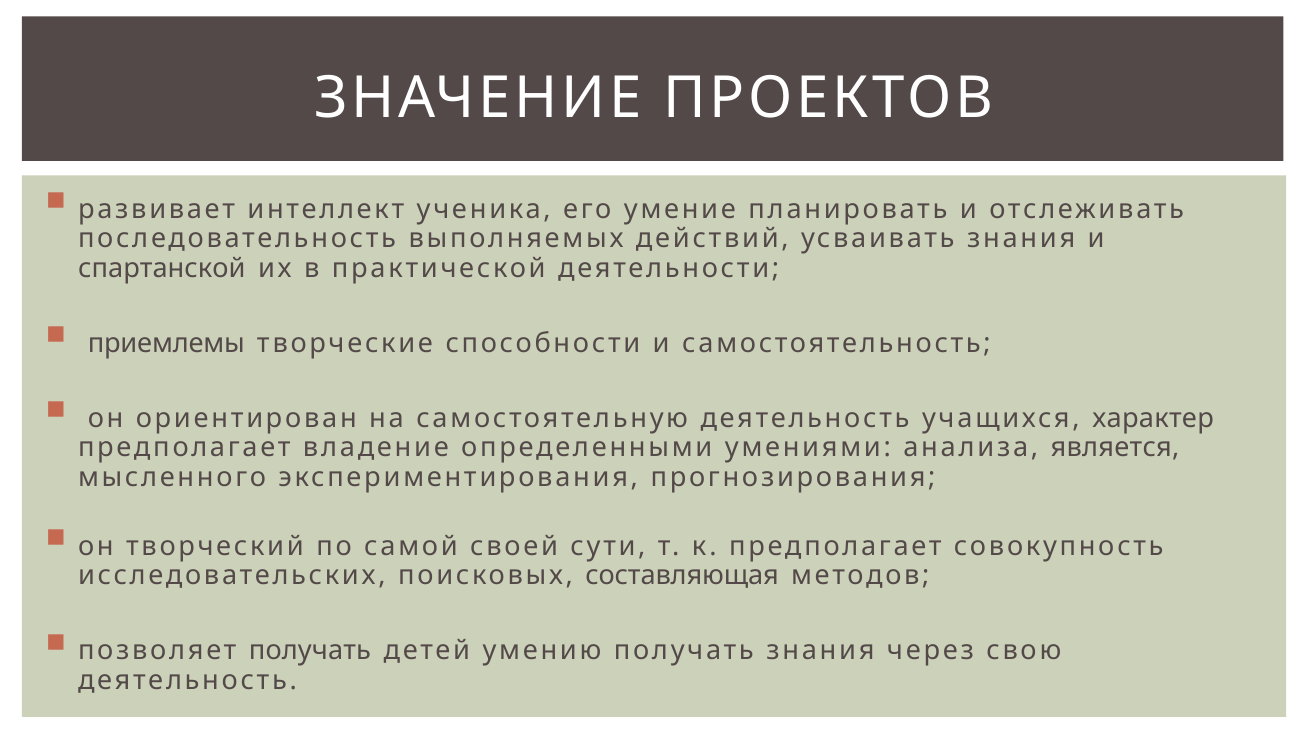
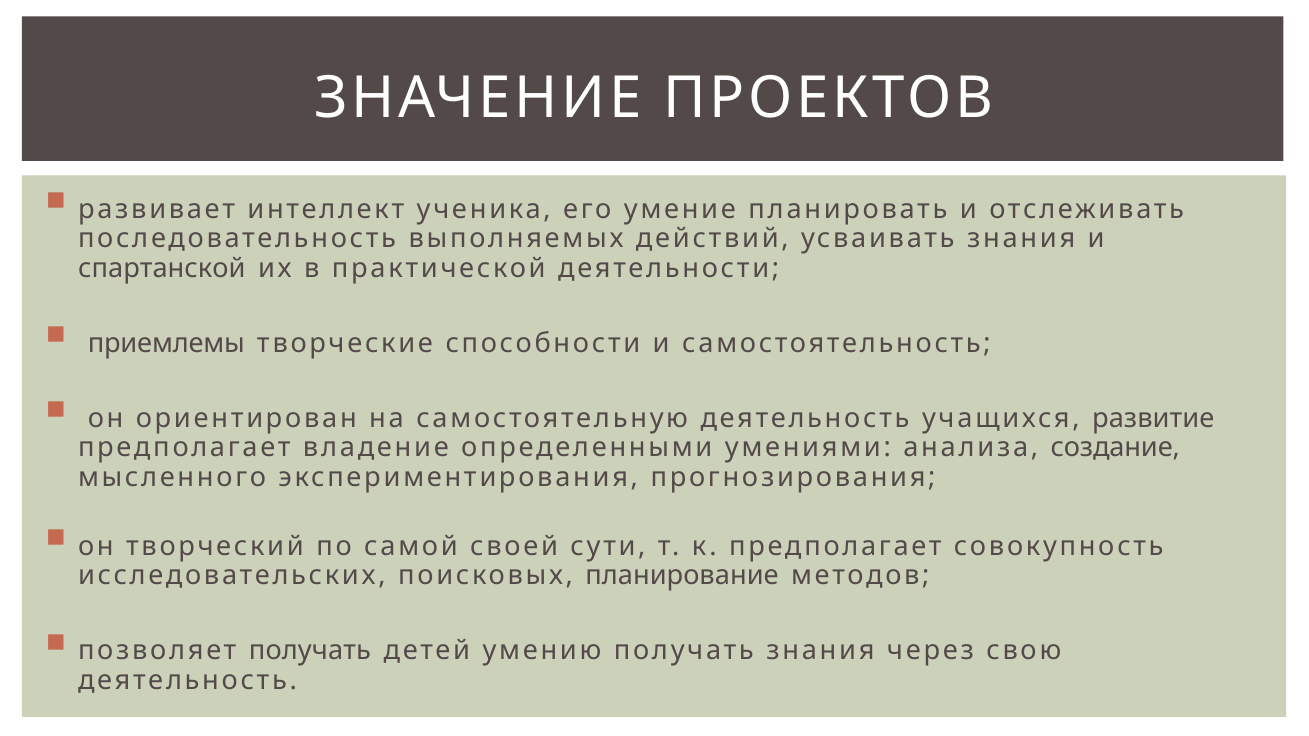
характер: характер -> развитие
является: является -> создание
составляющая: составляющая -> планирование
